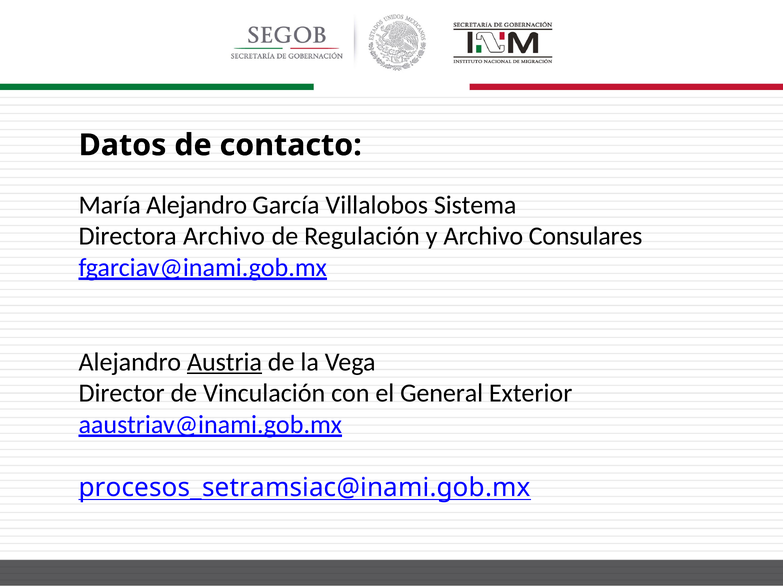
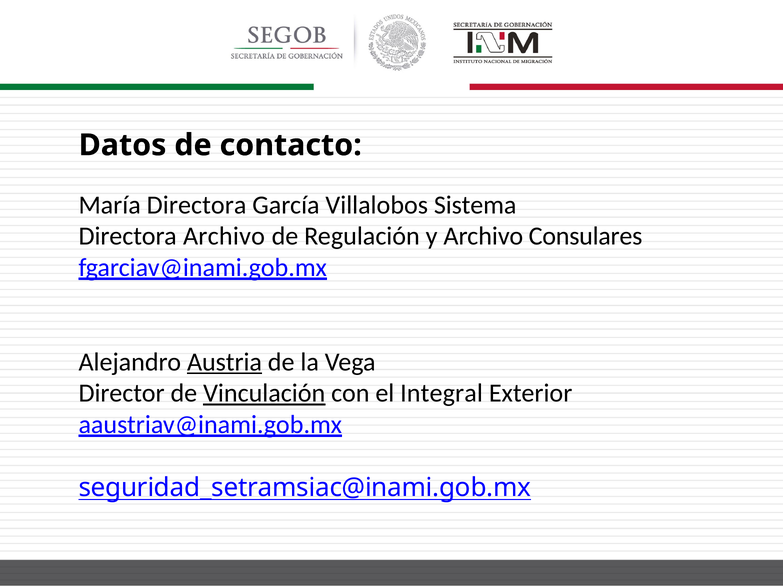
María Alejandro: Alejandro -> Directora
Vinculación underline: none -> present
General: General -> Integral
procesos_setramsiac@inami.gob.mx: procesos_setramsiac@inami.gob.mx -> seguridad_setramsiac@inami.gob.mx
